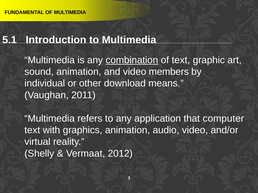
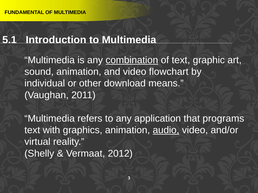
members: members -> flowchart
computer: computer -> programs
audio underline: none -> present
